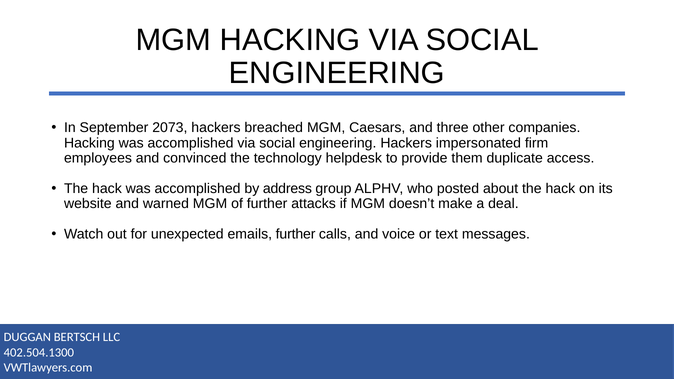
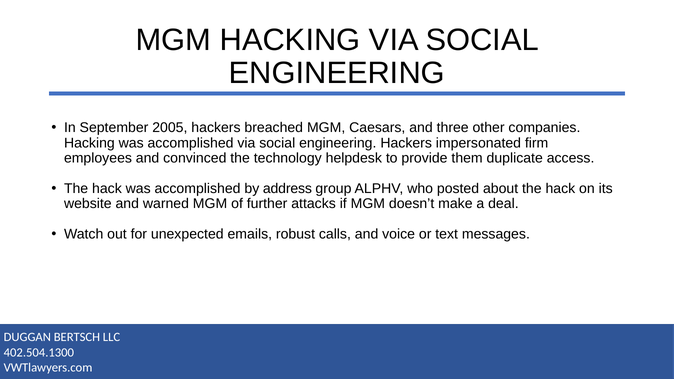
2073: 2073 -> 2005
emails further: further -> robust
